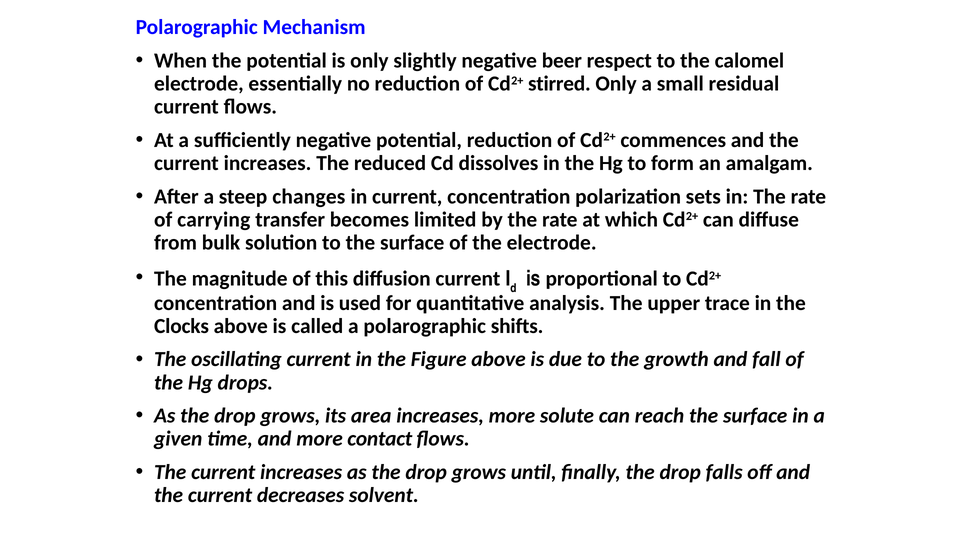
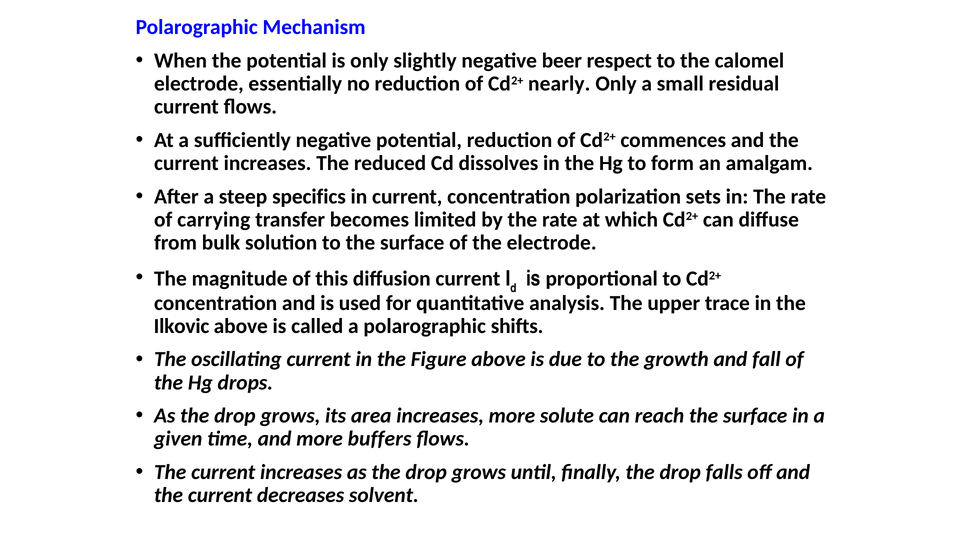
stirred: stirred -> nearly
changes: changes -> specifics
Clocks: Clocks -> Ilkovic
contact: contact -> buffers
